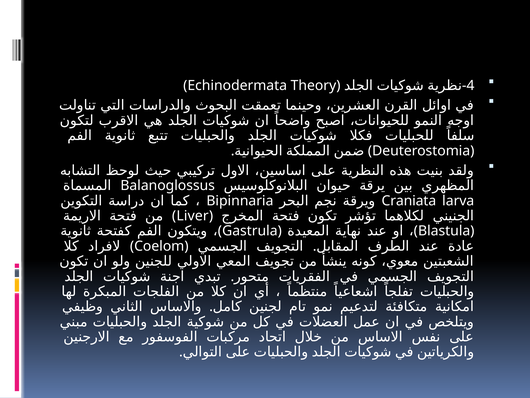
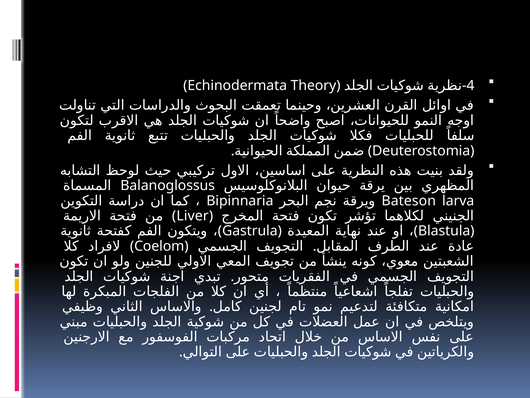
Craniata: Craniata -> Bateson
